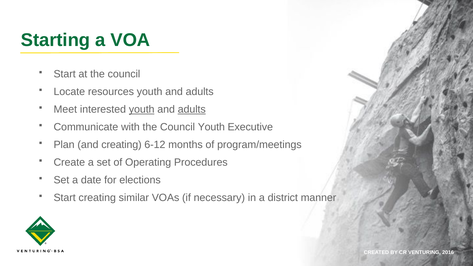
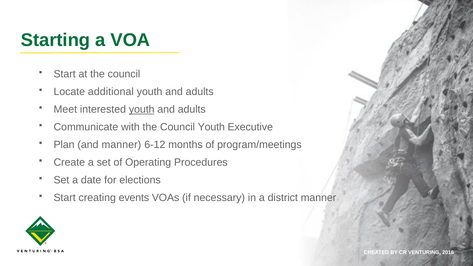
resources: resources -> additional
adults at (192, 109) underline: present -> none
and creating: creating -> manner
similar: similar -> events
